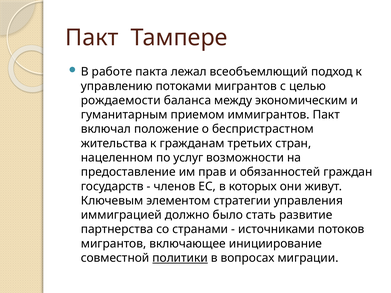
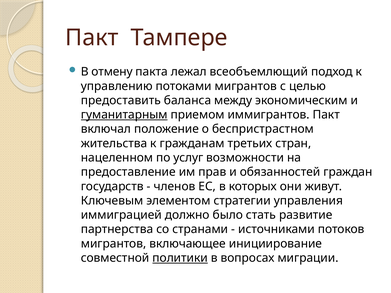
работе: работе -> отмену
рождаемости: рождаемости -> предоставить
гуманитарным underline: none -> present
